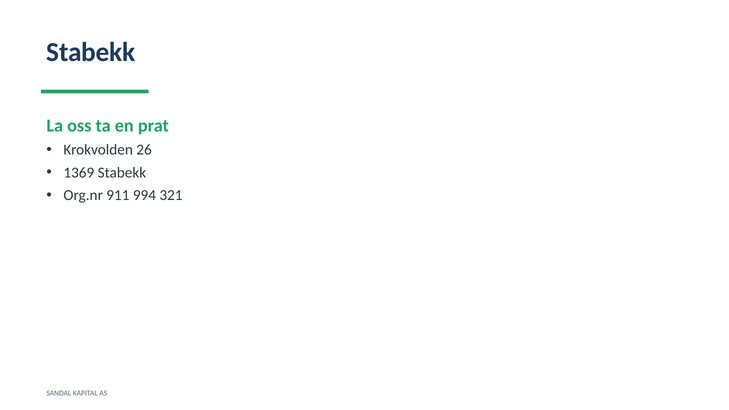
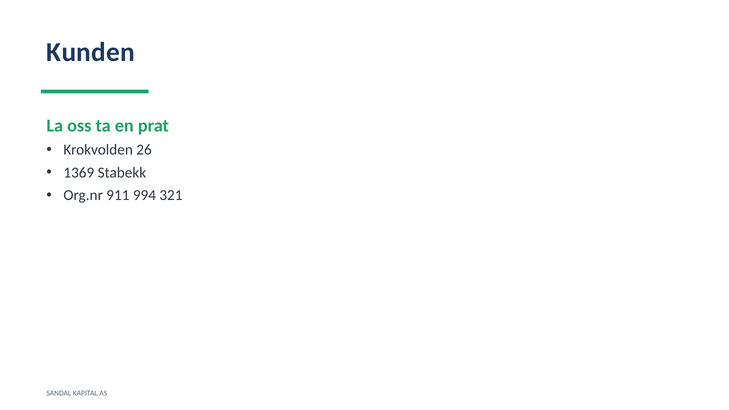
Stabekk at (91, 52): Stabekk -> Kunden
